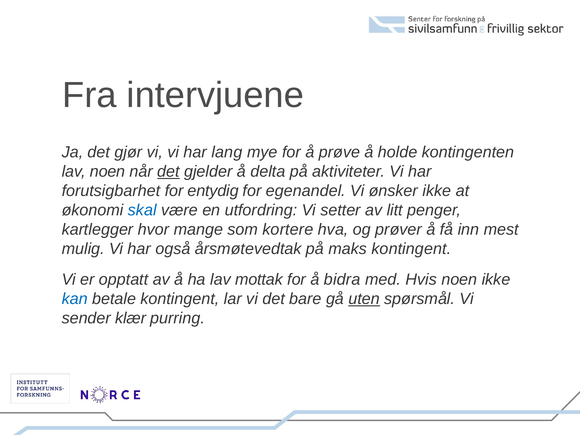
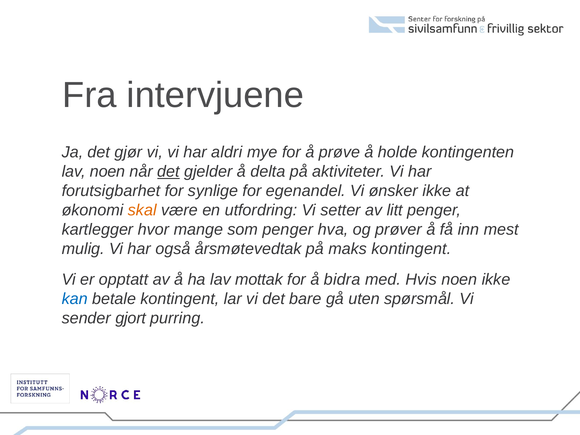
lang: lang -> aldri
entydig: entydig -> synlige
skal colour: blue -> orange
som kortere: kortere -> penger
uten underline: present -> none
klær: klær -> gjort
